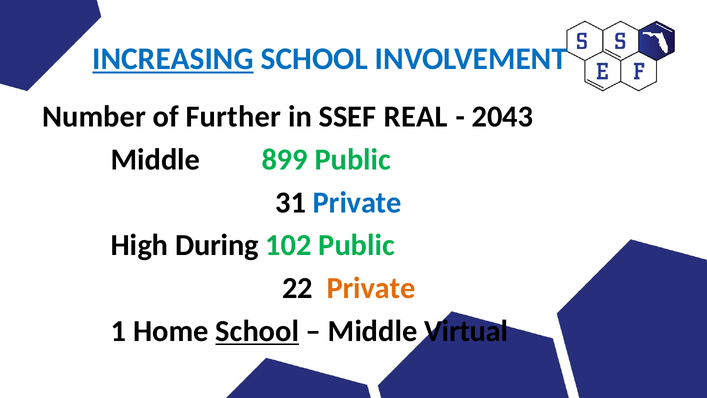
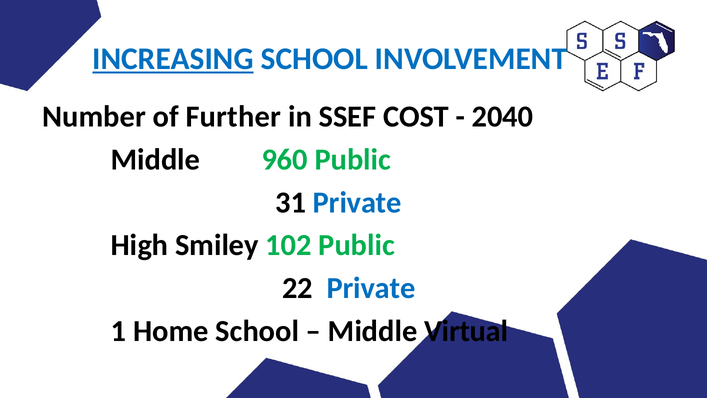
REAL: REAL -> COST
2043: 2043 -> 2040
899: 899 -> 960
During: During -> Smiley
Private at (371, 288) colour: orange -> blue
School at (257, 331) underline: present -> none
